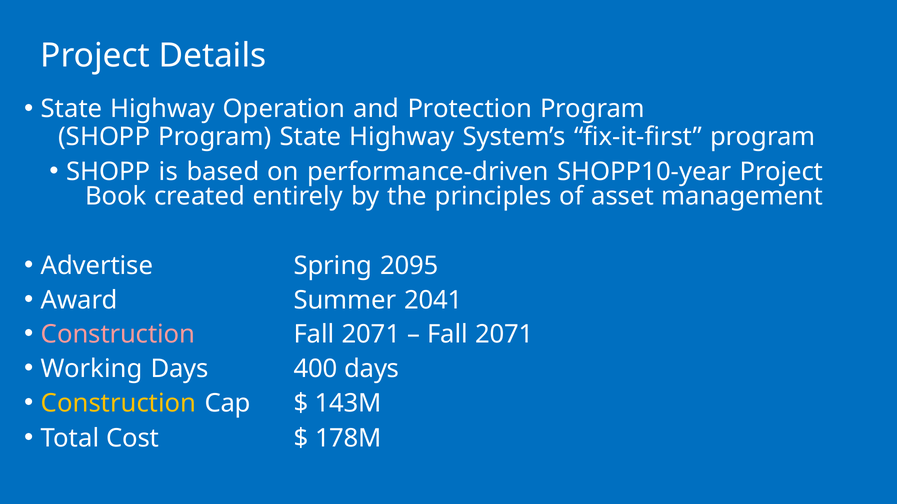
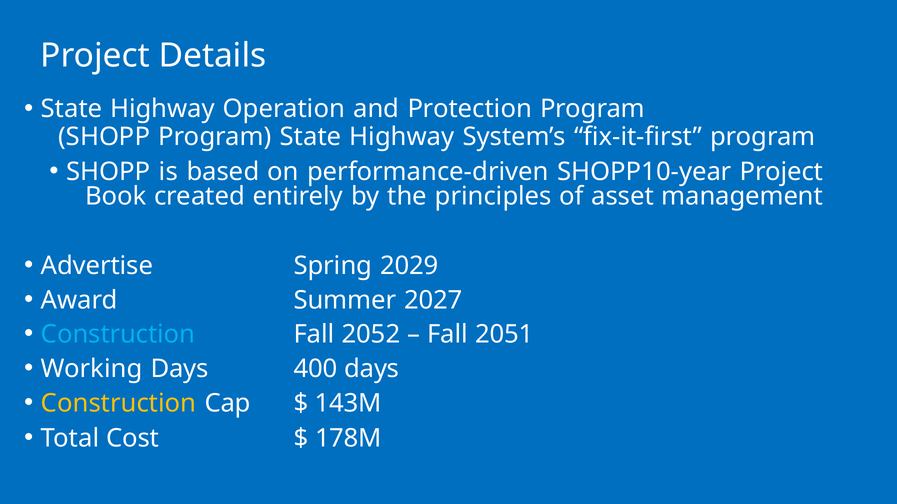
2095: 2095 -> 2029
2041: 2041 -> 2027
Construction at (118, 335) colour: pink -> light blue
2071 at (371, 335): 2071 -> 2052
2071 at (504, 335): 2071 -> 2051
